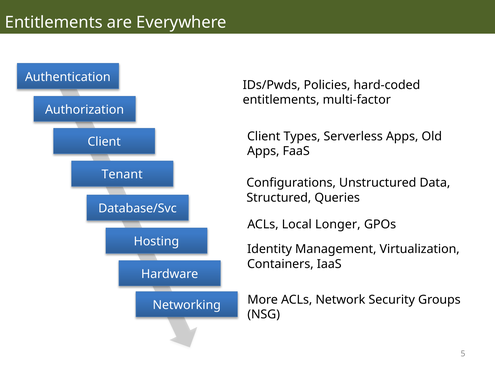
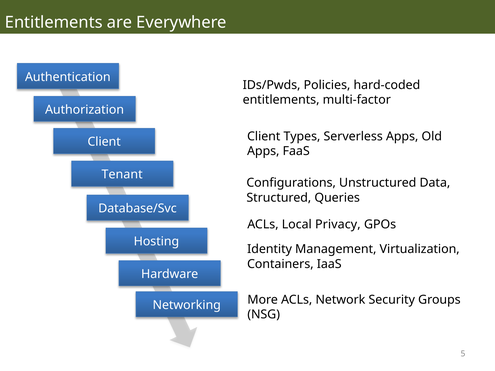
Longer: Longer -> Privacy
